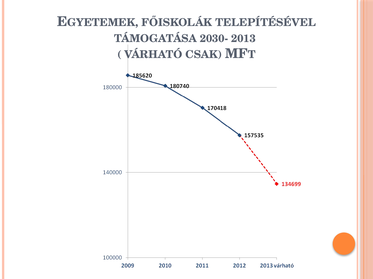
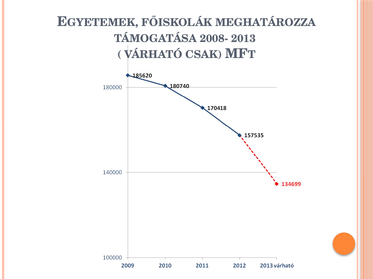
TELEPÍTÉSÉVEL: TELEPÍTÉSÉVEL -> MEGHATÁROZZA
2030-: 2030- -> 2008-
